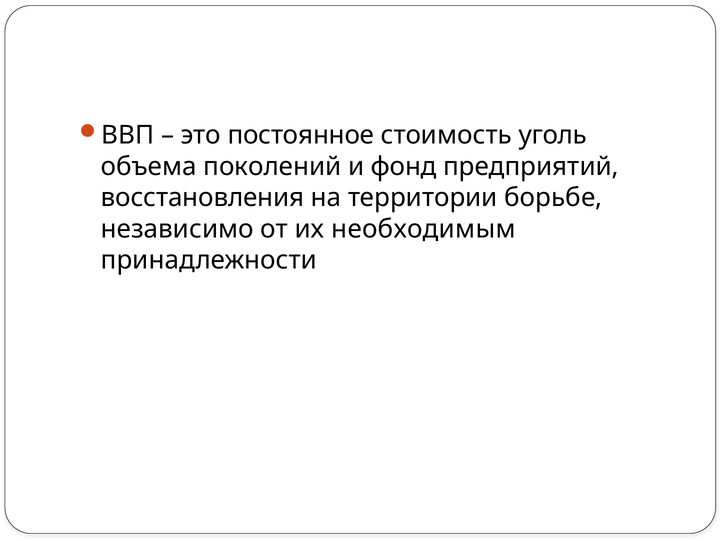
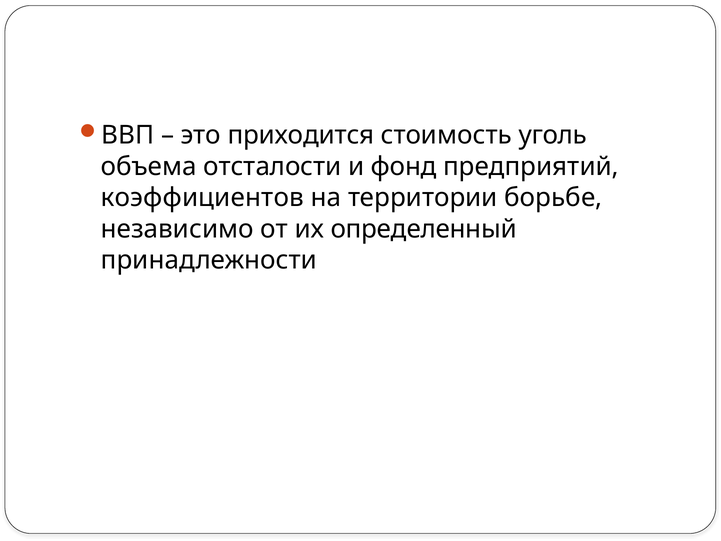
постоянное: постоянное -> приходится
поколений: поколений -> отсталости
восстановления: восстановления -> коэффициентов
необходимым: необходимым -> определенный
